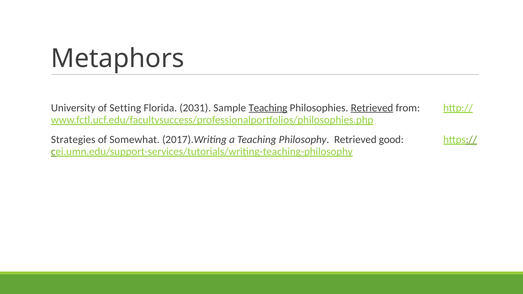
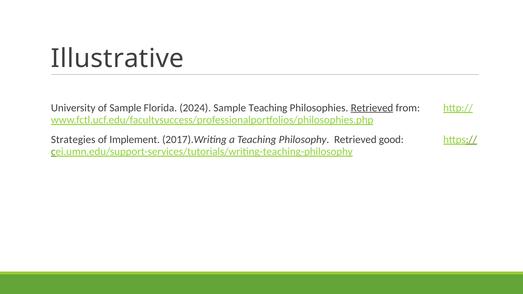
Metaphors: Metaphors -> Illustrative
of Setting: Setting -> Sample
2031: 2031 -> 2024
Teaching at (268, 108) underline: present -> none
Somewhat: Somewhat -> Implement
